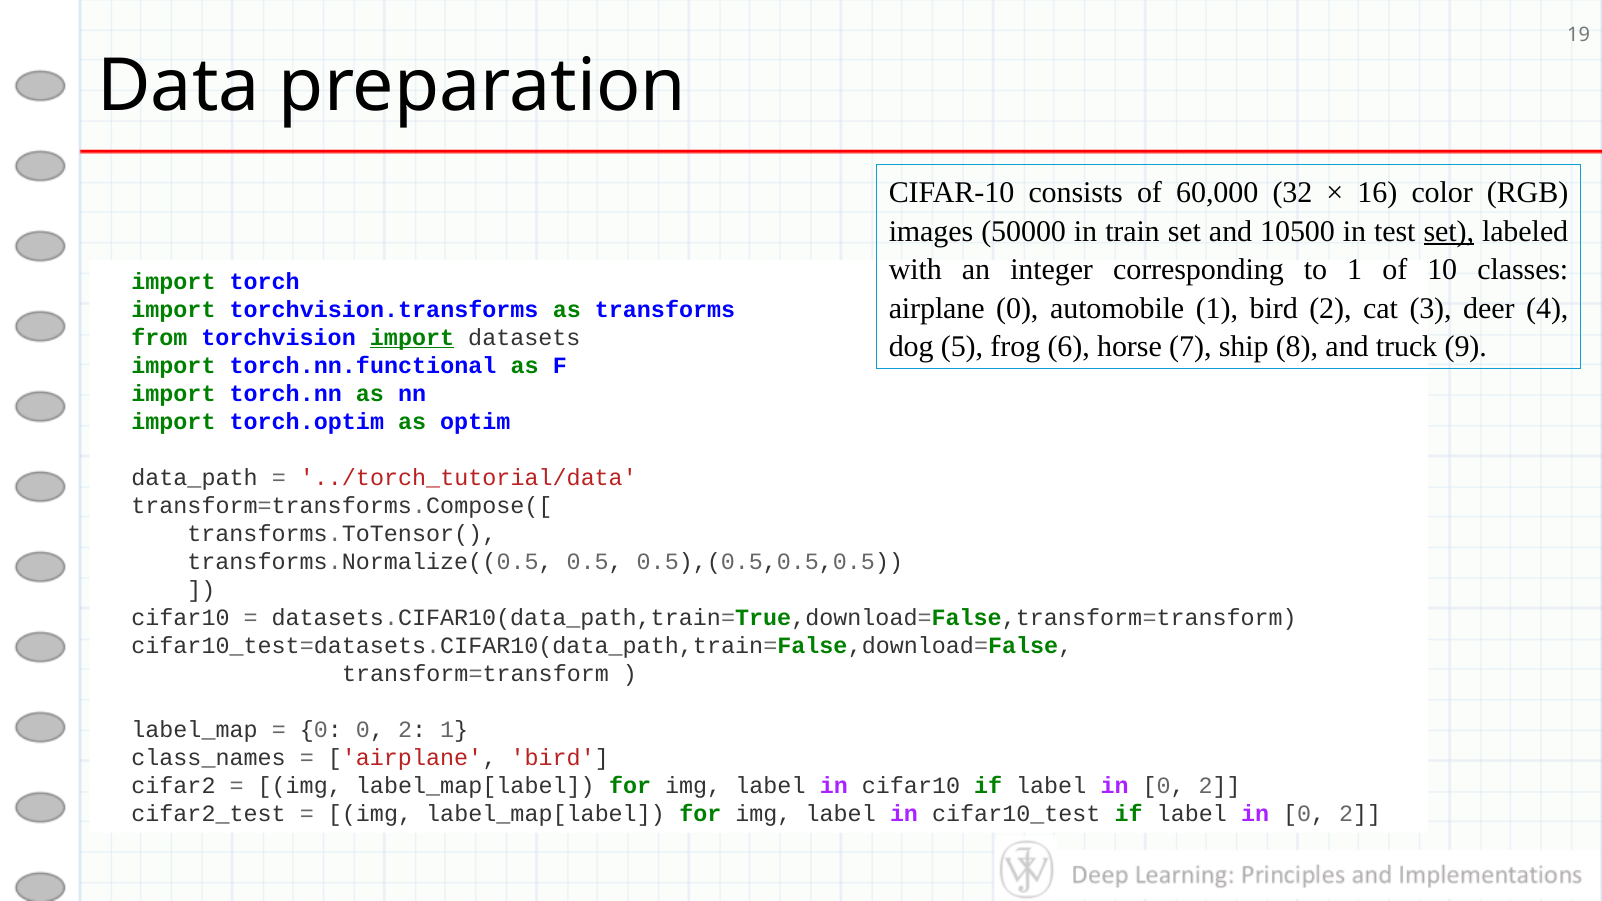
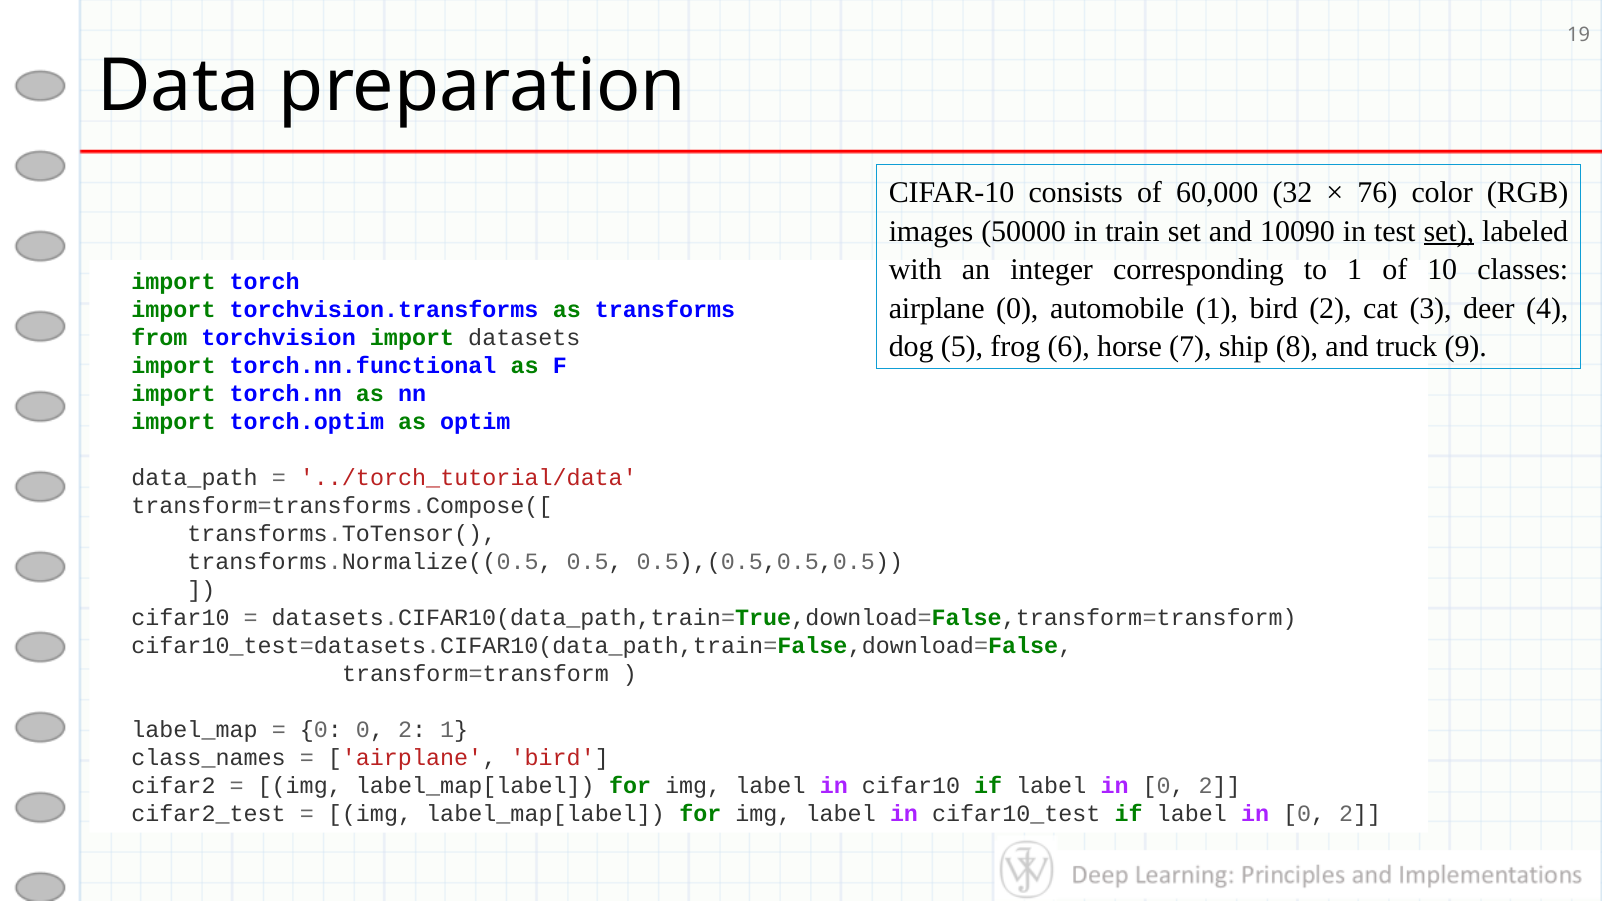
16: 16 -> 76
10500: 10500 -> 10090
import at (412, 338) underline: present -> none
